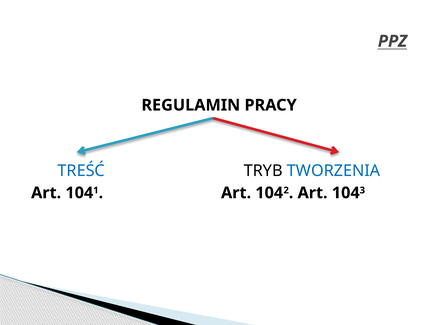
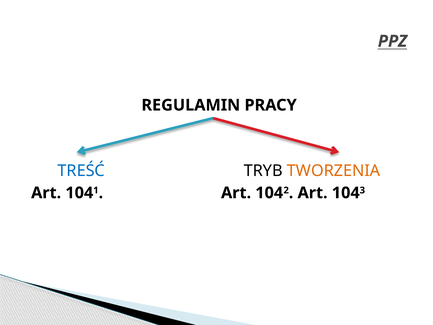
TWORZENIA colour: blue -> orange
